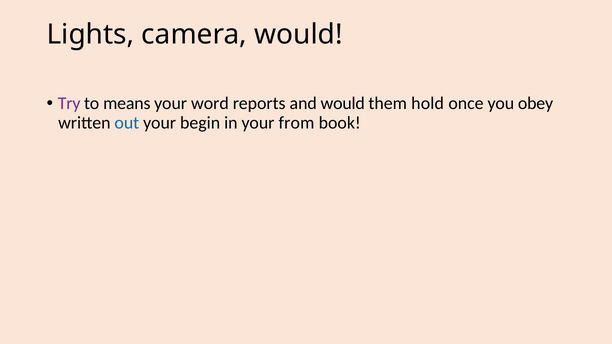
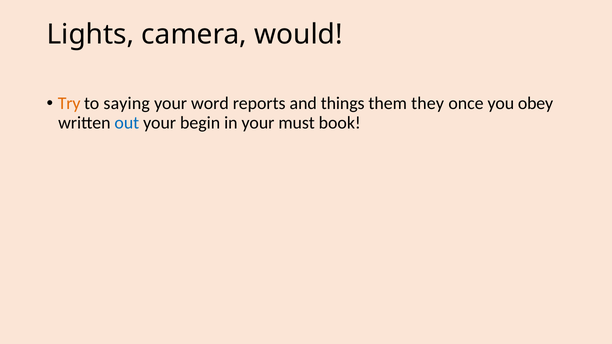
Try colour: purple -> orange
means: means -> saying
and would: would -> things
hold: hold -> they
from: from -> must
